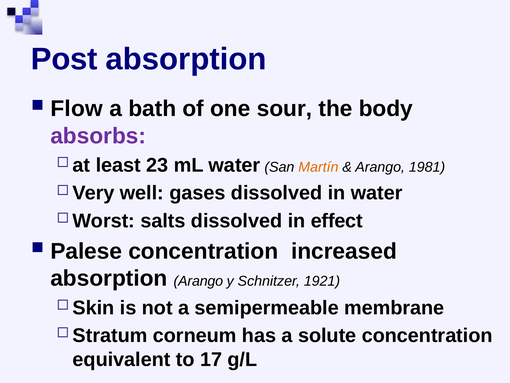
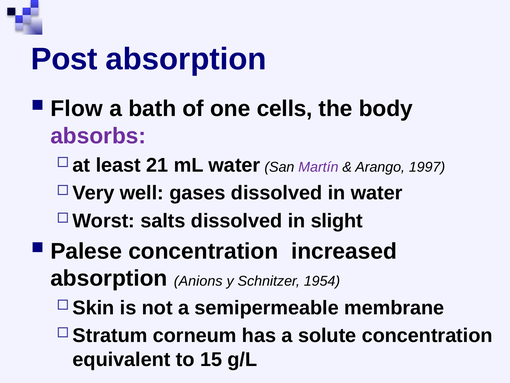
sour: sour -> cells
23: 23 -> 21
Martín colour: orange -> purple
1981: 1981 -> 1997
effect: effect -> slight
absorption Arango: Arango -> Anions
1921: 1921 -> 1954
17: 17 -> 15
